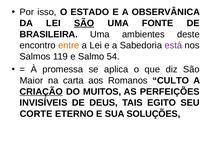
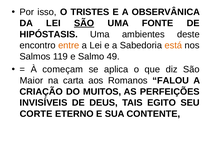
ESTADO: ESTADO -> TRISTES
BRASILEIRA: BRASILEIRA -> HIPÓSTASIS
está colour: purple -> orange
54: 54 -> 49
promessa: promessa -> começam
CULTO: CULTO -> FALOU
CRIAÇÃO underline: present -> none
SOLUÇÕES: SOLUÇÕES -> CONTENTE
